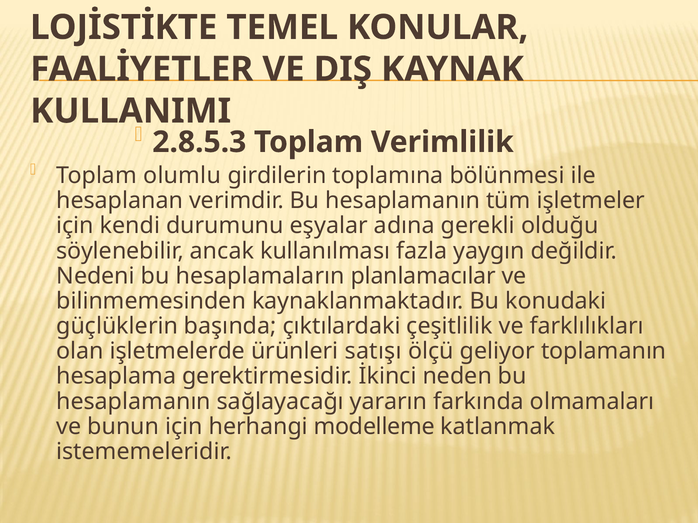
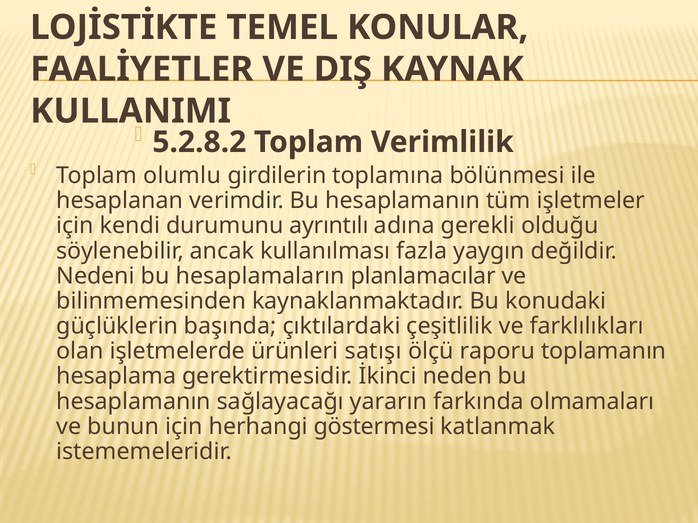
2.8.5.3: 2.8.5.3 -> 5.2.8.2
eşyalar: eşyalar -> ayrıntılı
geliyor: geliyor -> raporu
modelleme: modelleme -> göstermesi
